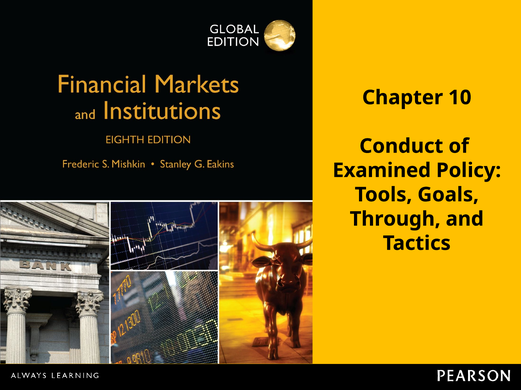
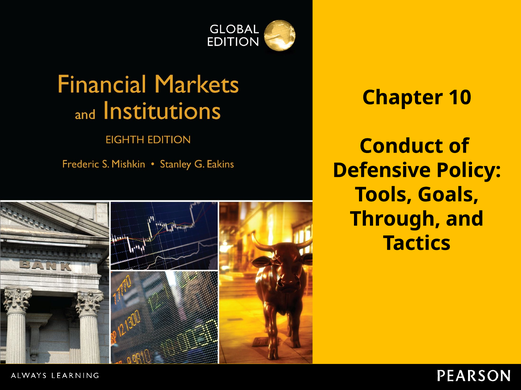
Examined: Examined -> Defensive
